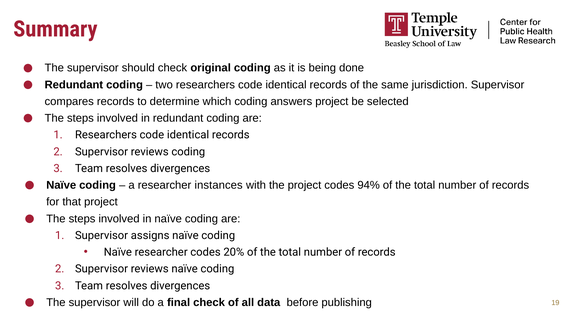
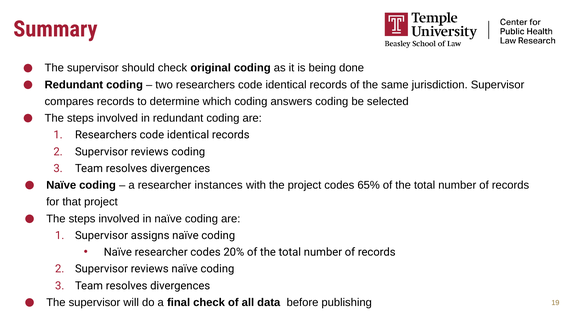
answers project: project -> coding
94%: 94% -> 65%
